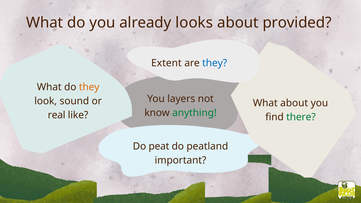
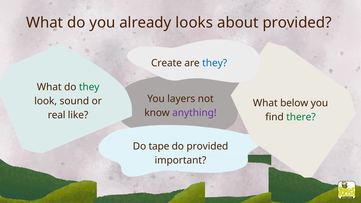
Extent: Extent -> Create
they at (89, 87) colour: orange -> green
What about: about -> below
anything colour: green -> purple
peat: peat -> tape
do peatland: peatland -> provided
